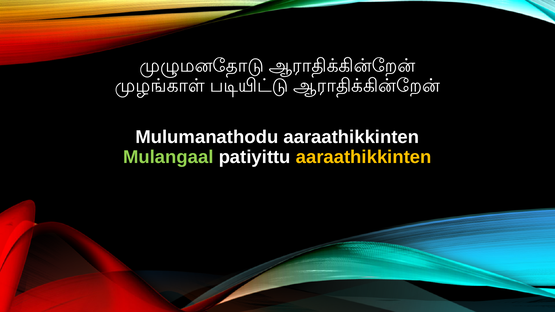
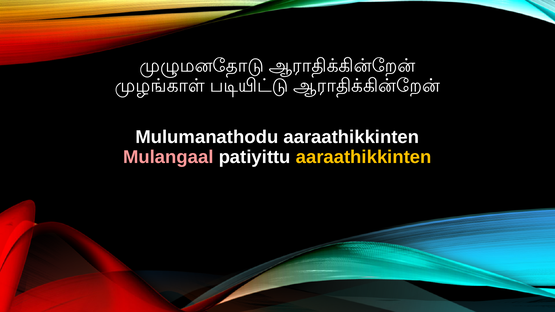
Mulangaal colour: light green -> pink
